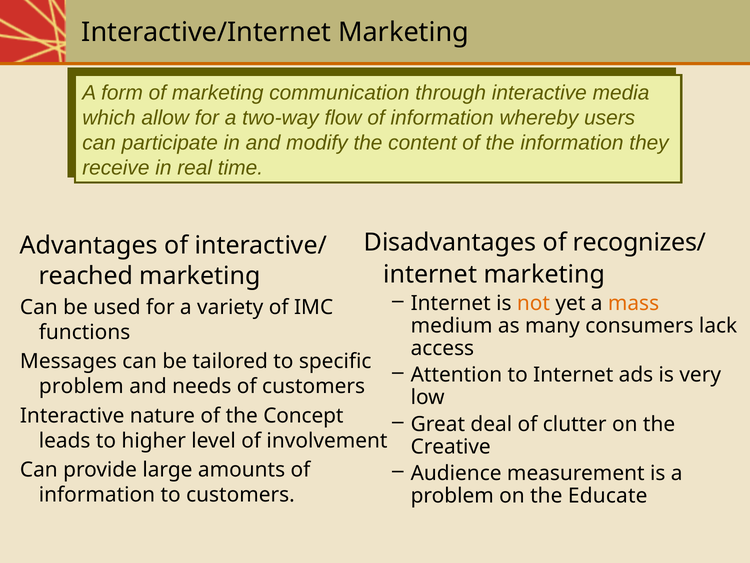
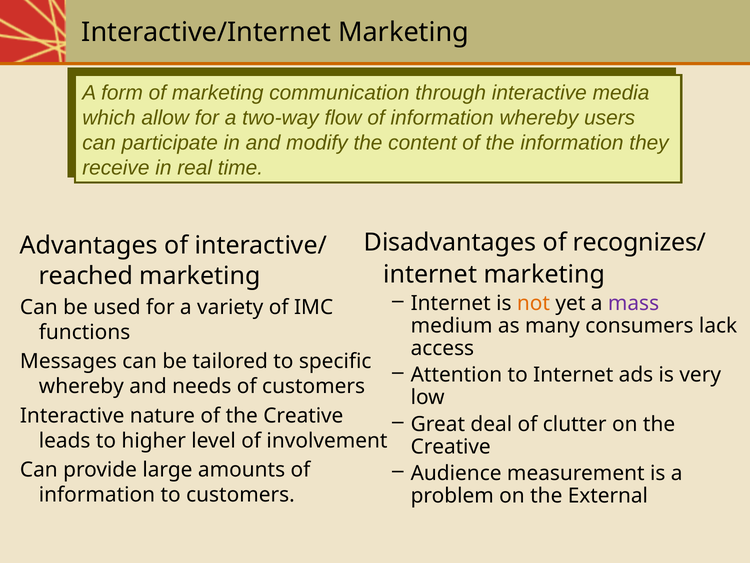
mass colour: orange -> purple
problem at (81, 386): problem -> whereby
of the Concept: Concept -> Creative
Educate: Educate -> External
